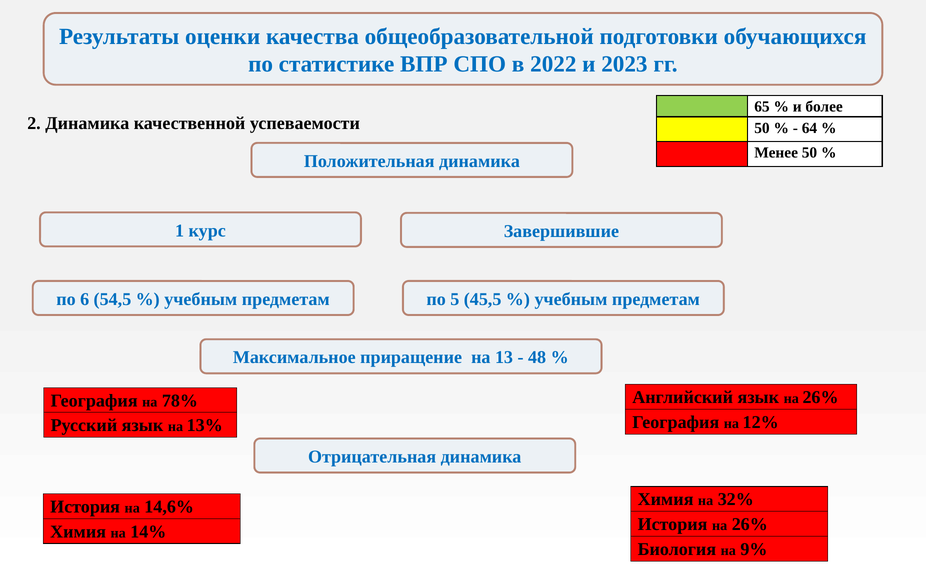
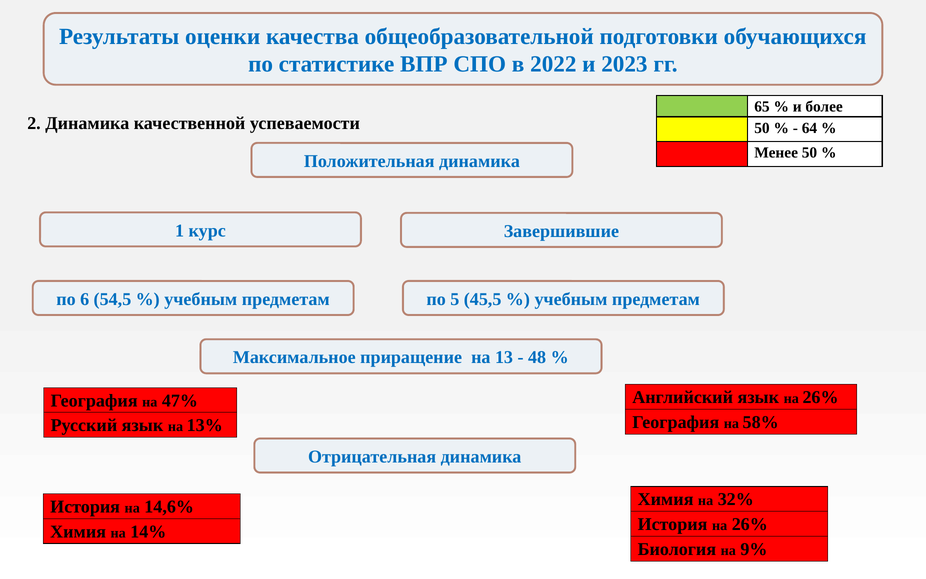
78%: 78% -> 47%
12%: 12% -> 58%
